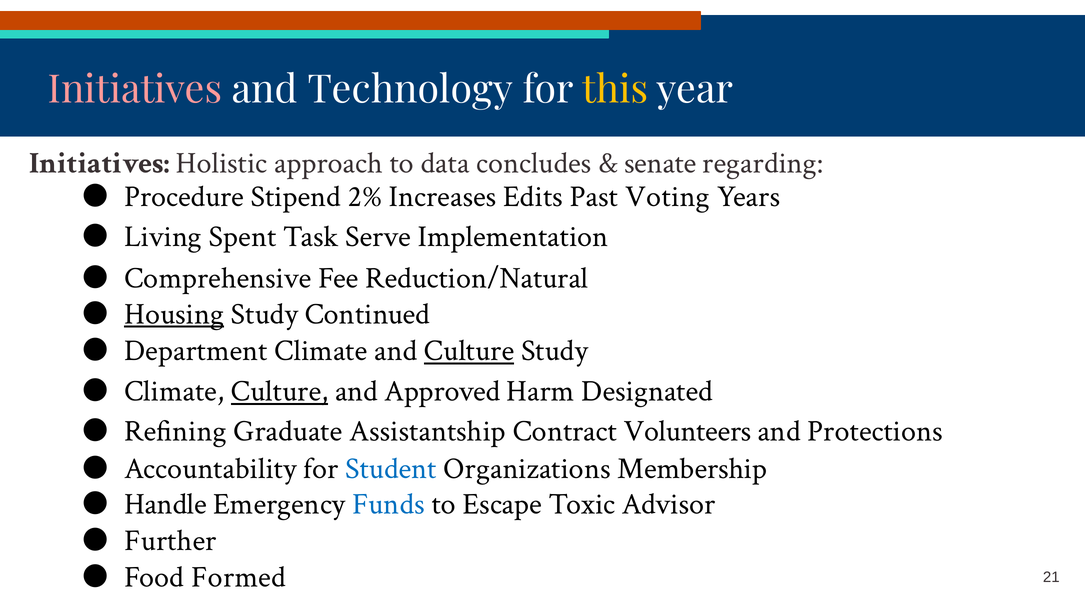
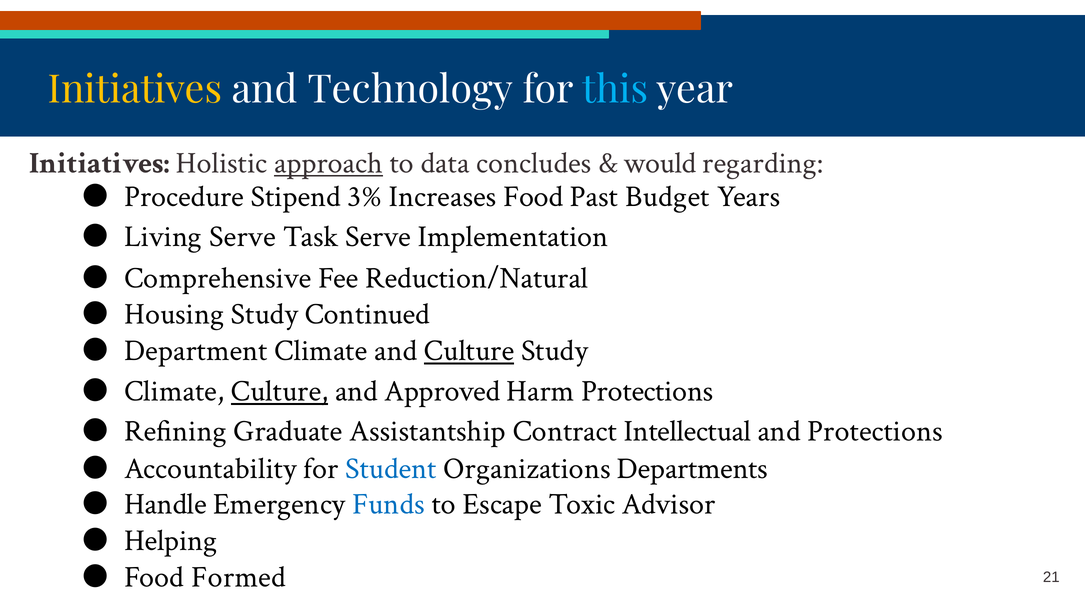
Initiatives at (135, 90) colour: pink -> yellow
this colour: yellow -> light blue
approach underline: none -> present
senate: senate -> would
2%: 2% -> 3%
Increases Edits: Edits -> Food
Voting: Voting -> Budget
Living Spent: Spent -> Serve
Housing underline: present -> none
Harm Designated: Designated -> Protections
Volunteers: Volunteers -> Intellectual
Membership: Membership -> Departments
Further: Further -> Helping
